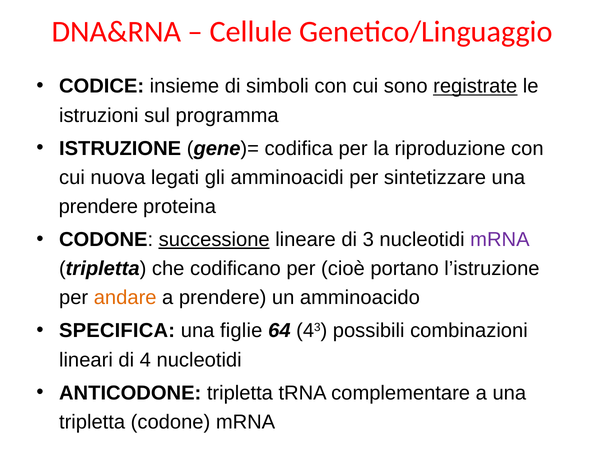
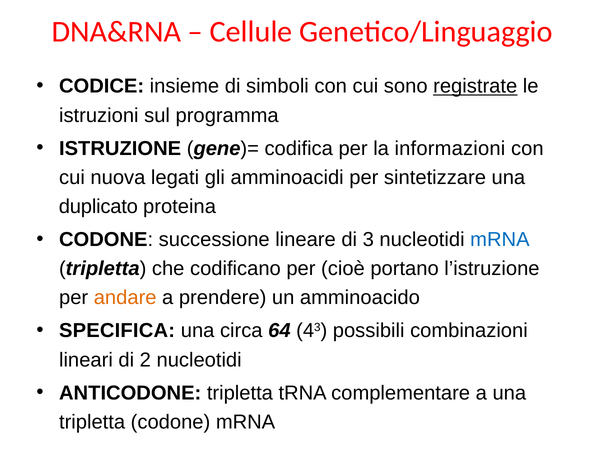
riproduzione: riproduzione -> informazioni
prendere at (98, 206): prendere -> duplicato
successione underline: present -> none
mRNA at (500, 239) colour: purple -> blue
figlie: figlie -> circa
4: 4 -> 2
